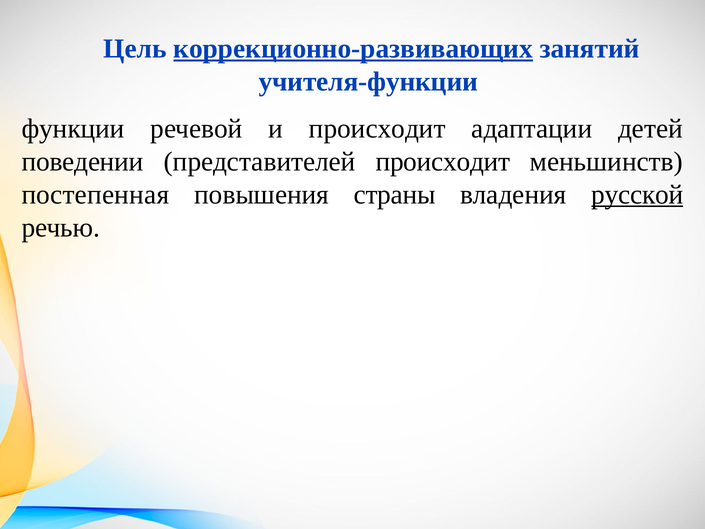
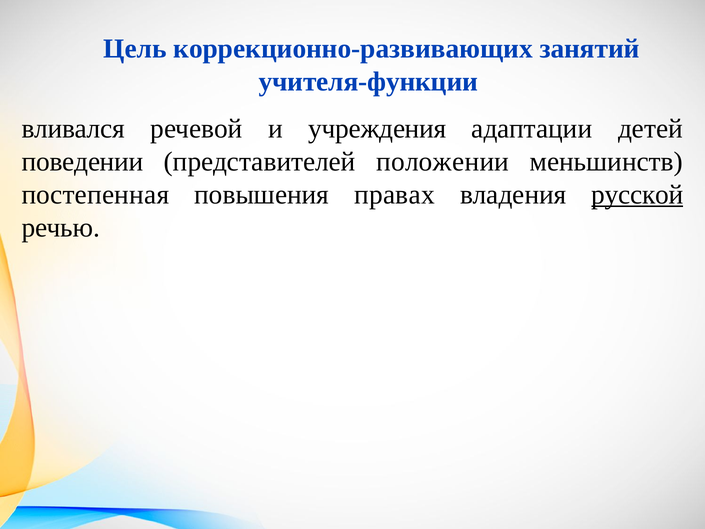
коррекционно-развивающих underline: present -> none
функции: функции -> вливался
и происходит: происходит -> учреждения
представителей происходит: происходит -> положении
страны: страны -> правах
